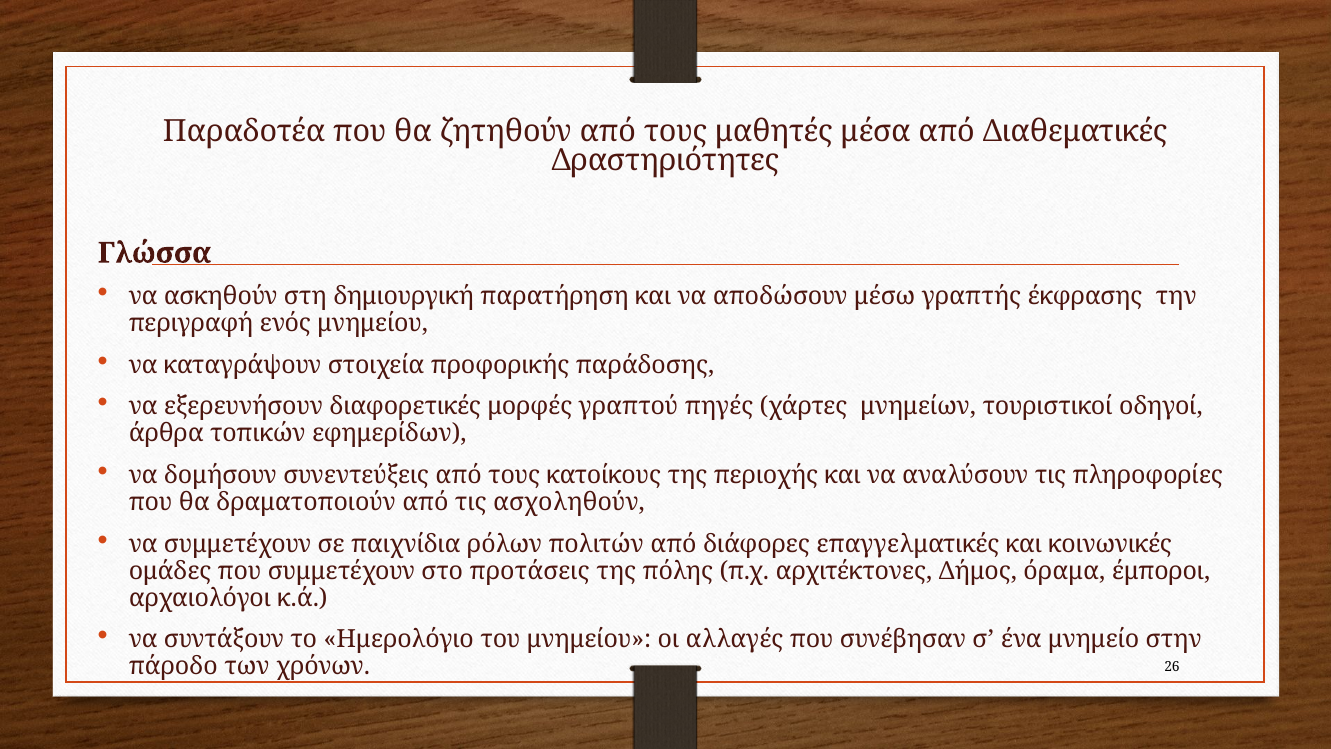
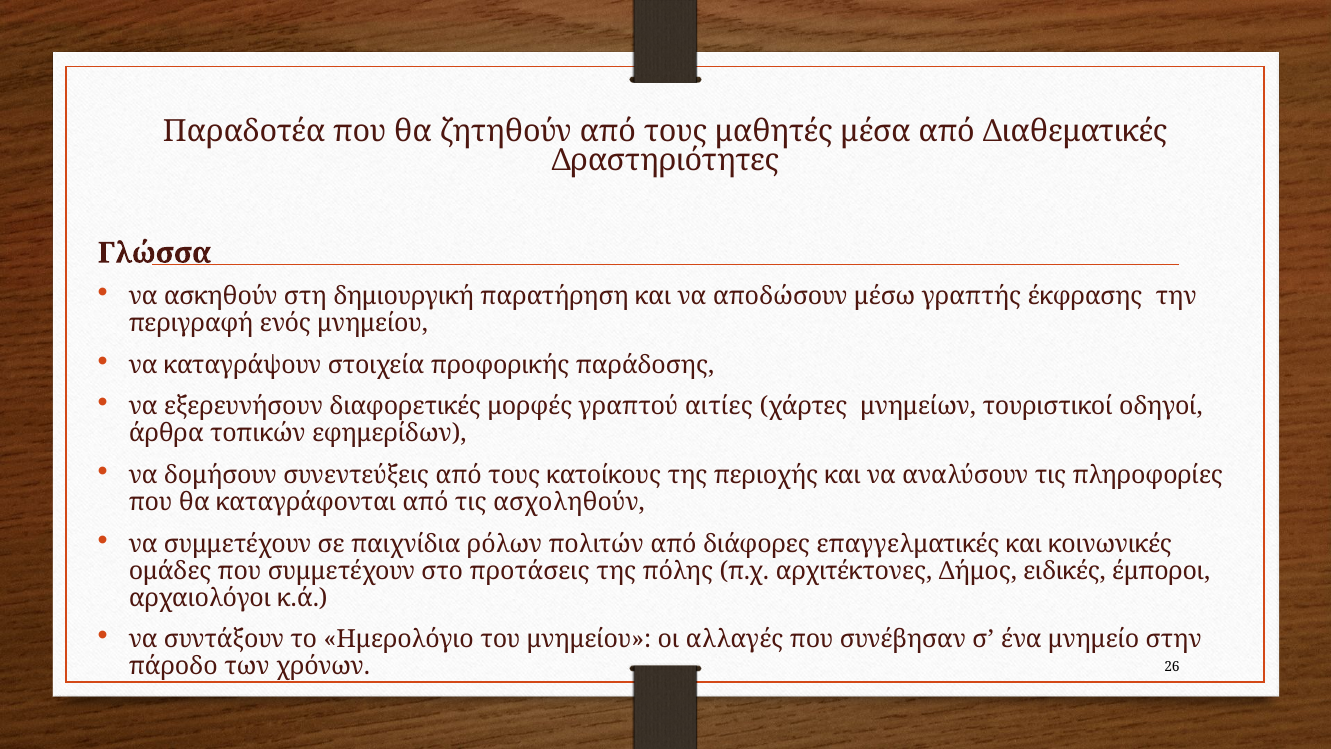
πηγές: πηγές -> αιτίες
δραματοποιούν: δραματοποιούν -> καταγράφονται
όραμα: όραμα -> ειδικές
